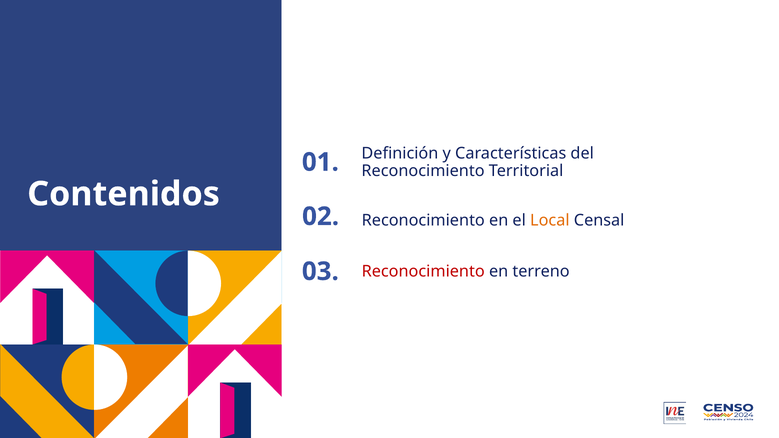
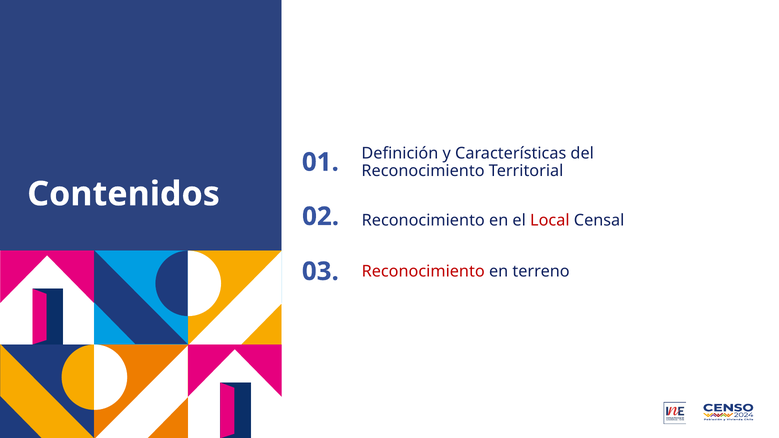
Local colour: orange -> red
